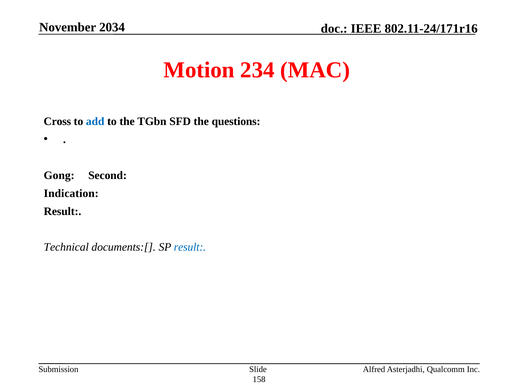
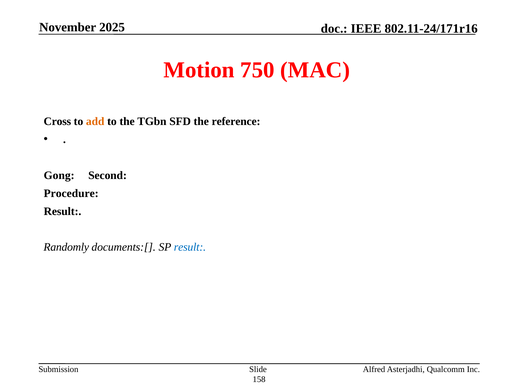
2034: 2034 -> 2025
234: 234 -> 750
add colour: blue -> orange
questions: questions -> reference
Indication: Indication -> Procedure
Technical: Technical -> Randomly
